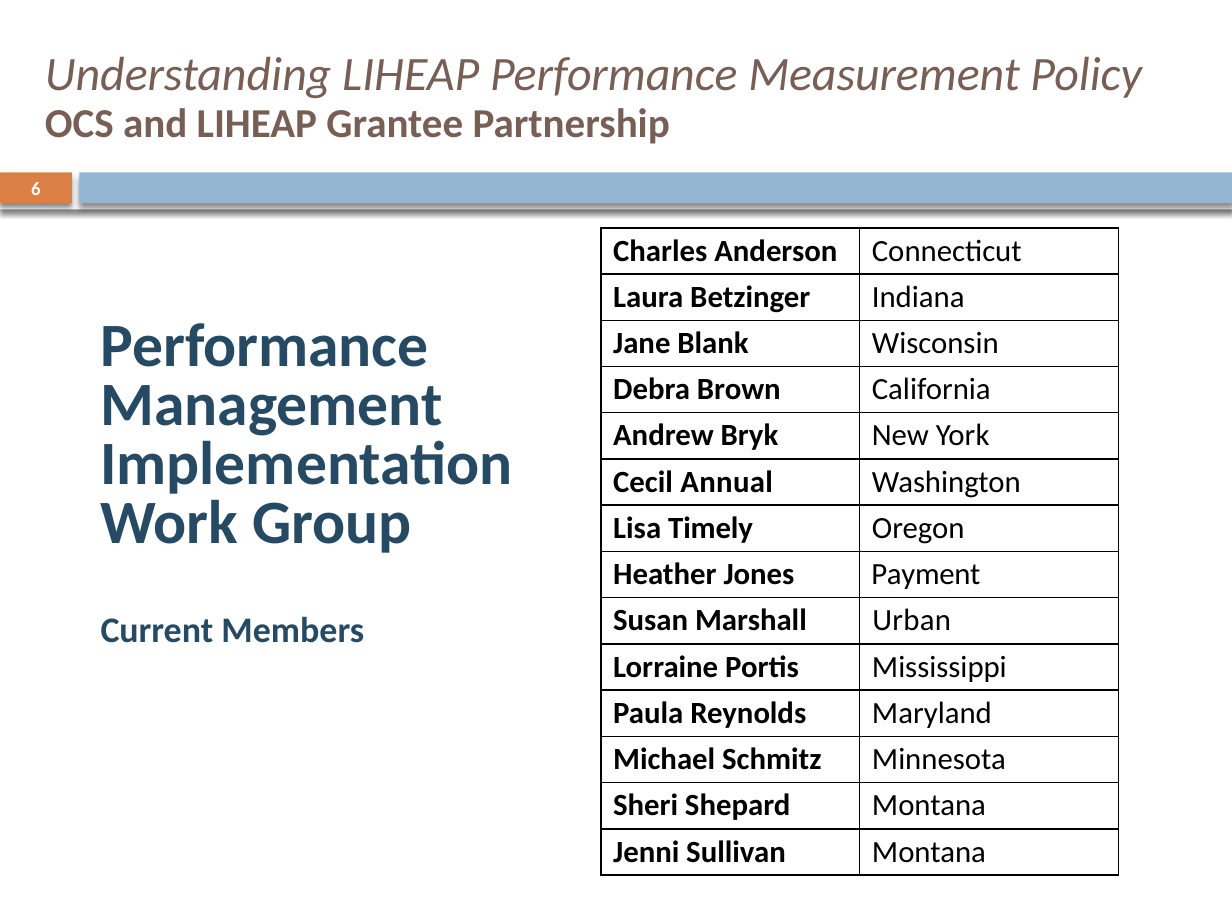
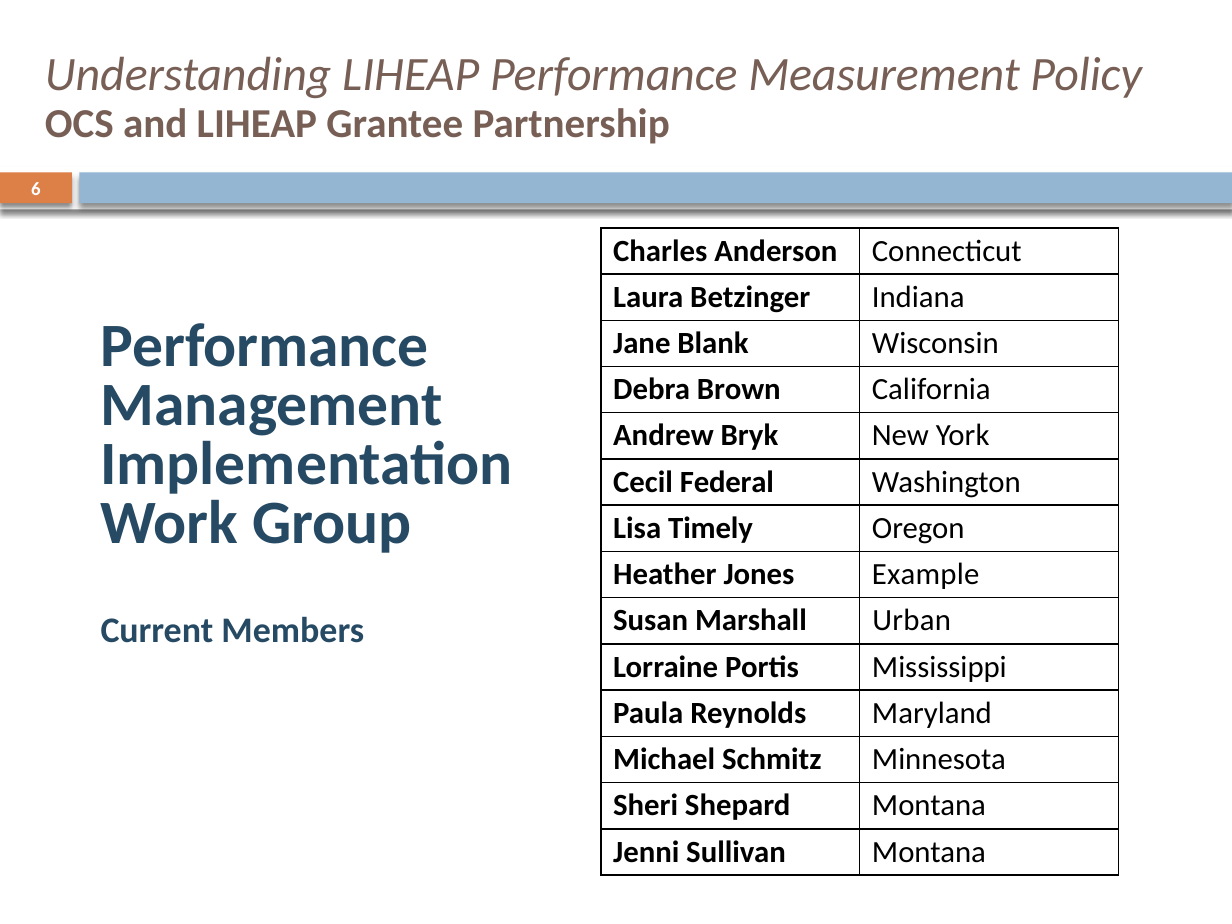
Annual: Annual -> Federal
Payment: Payment -> Example
